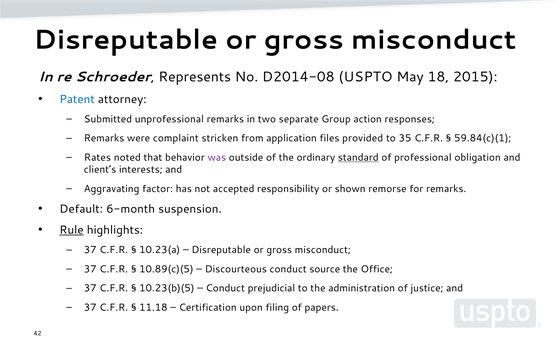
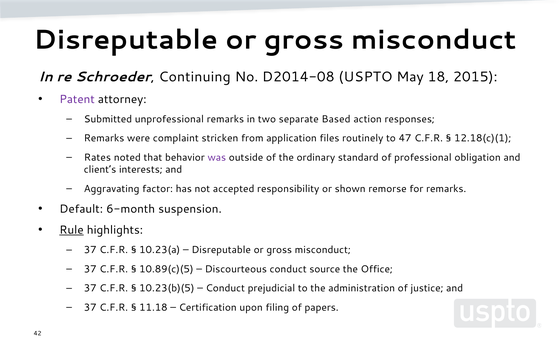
Represents: Represents -> Continuing
Patent colour: blue -> purple
Group: Group -> Based
provided: provided -> routinely
35: 35 -> 47
59.84(c)(1: 59.84(c)(1 -> 12.18(c)(1
standard underline: present -> none
